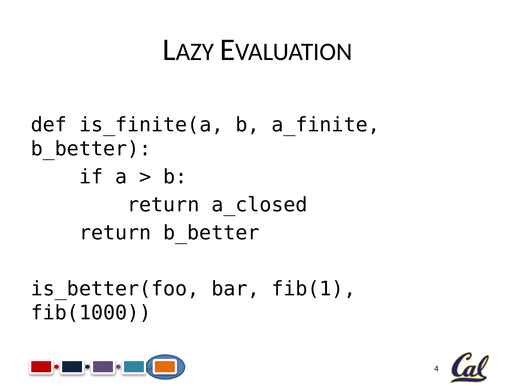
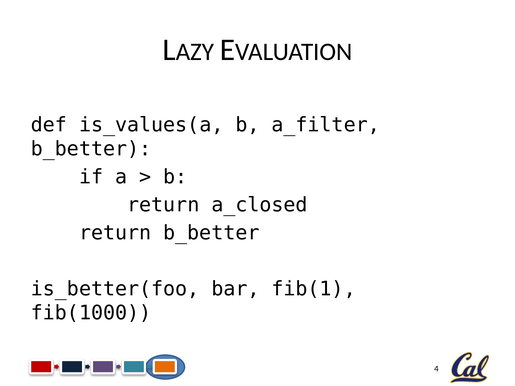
is_finite(a: is_finite(a -> is_values(a
a_finite: a_finite -> a_filter
